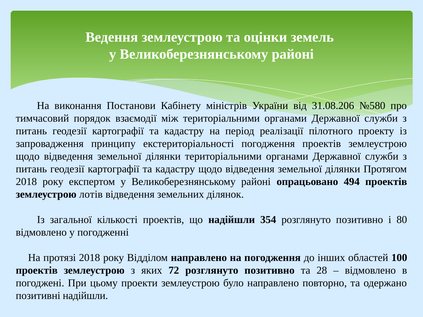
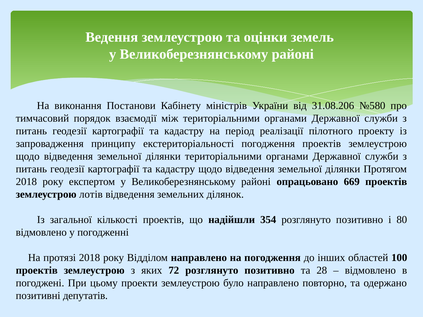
494: 494 -> 669
позитивні надійшли: надійшли -> депутатів
